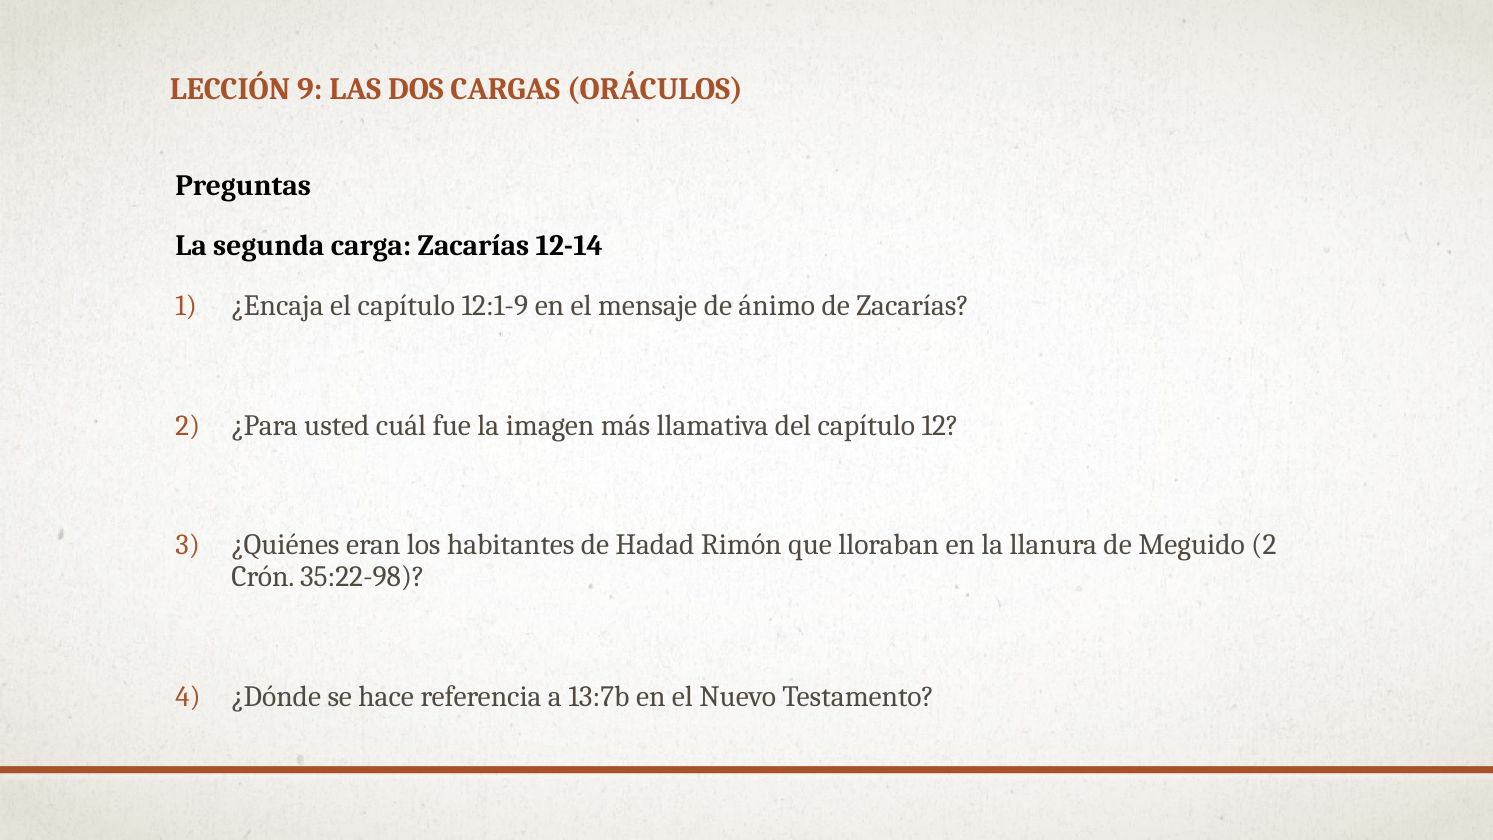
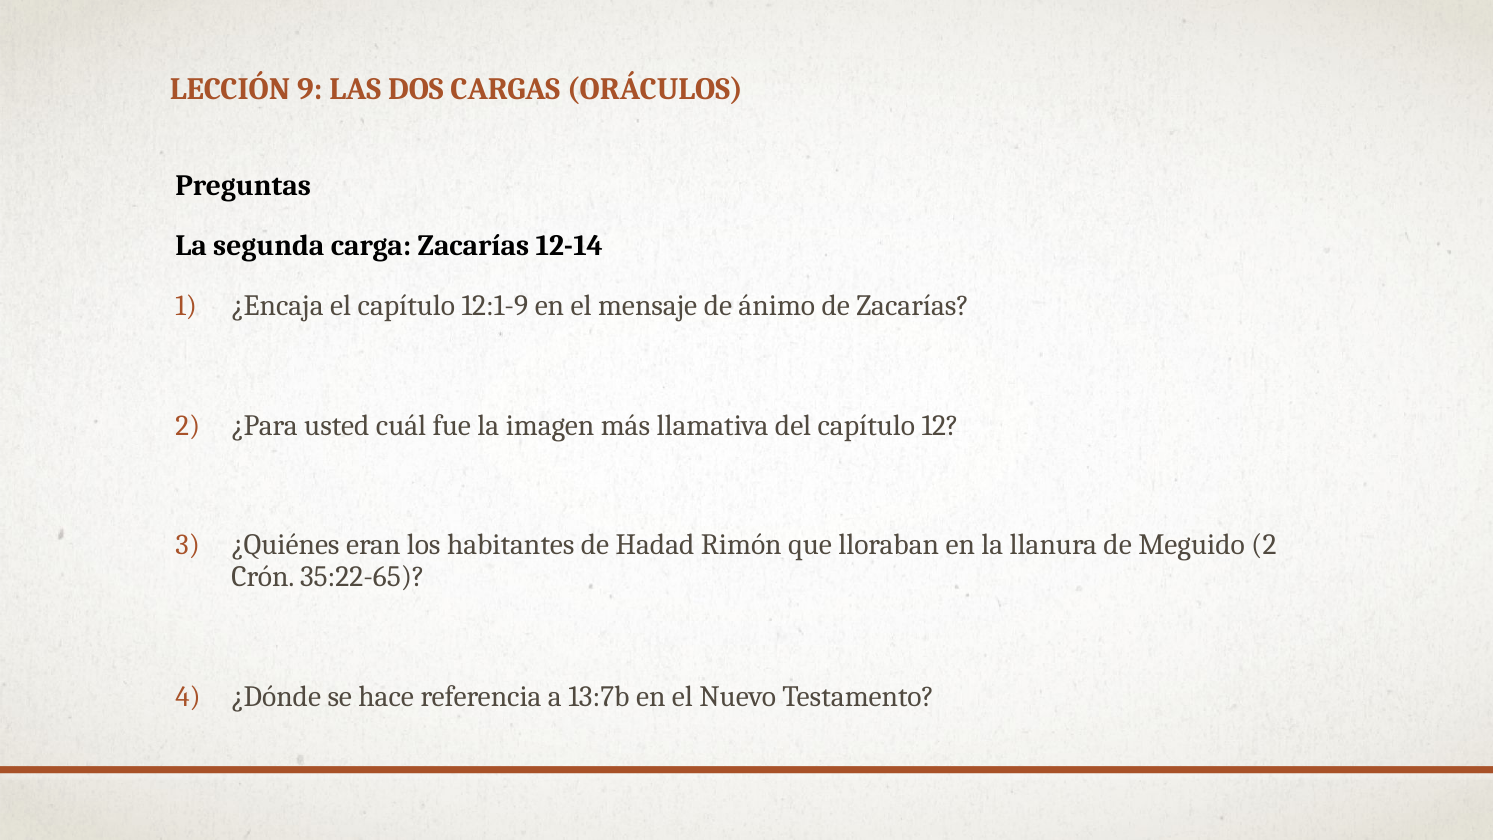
35:22-98: 35:22-98 -> 35:22-65
